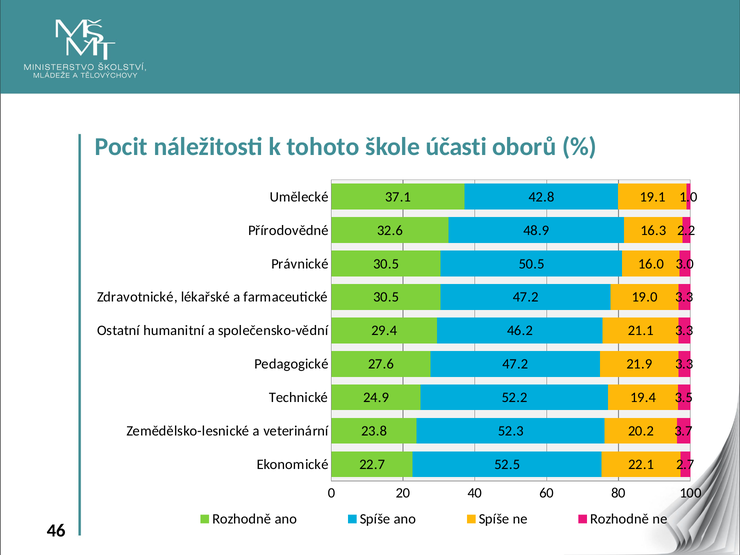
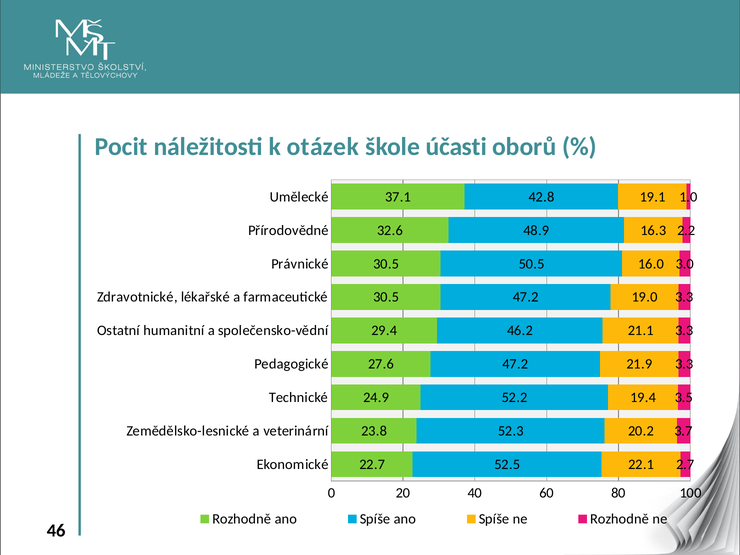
tohoto: tohoto -> otázek
